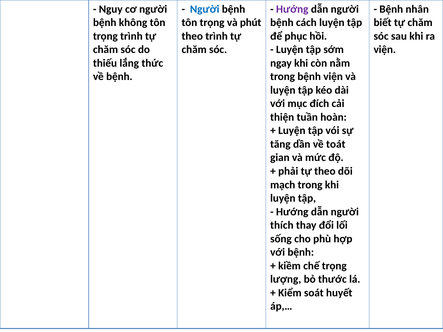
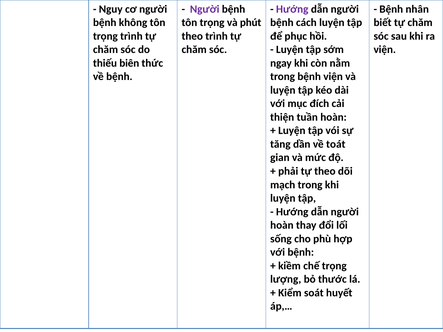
Người at (205, 9) colour: blue -> purple
lắng: lắng -> biên
thích at (282, 225): thích -> hoàn
